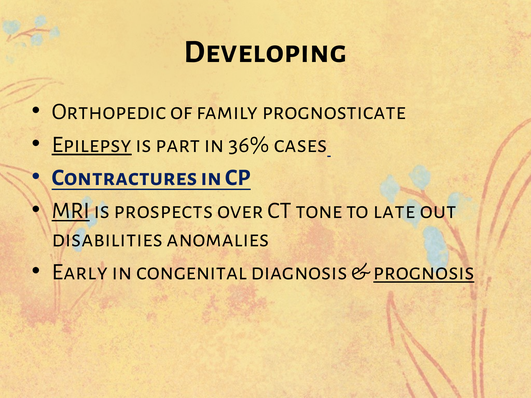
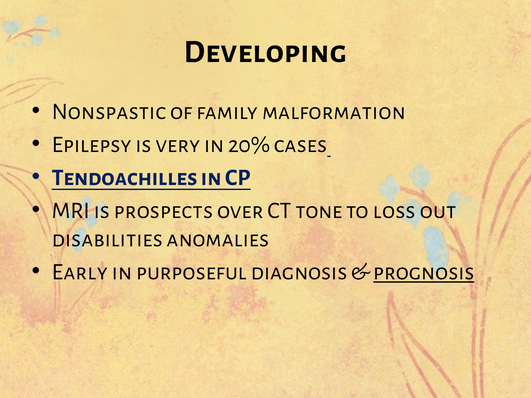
Orthopedic: Orthopedic -> Nonspastic
prognosticate: prognosticate -> malformation
Epilepsy underline: present -> none
part: part -> very
36%: 36% -> 20%
Contractures: Contractures -> Tendoachilles
MRI underline: present -> none
late: late -> loss
congenital: congenital -> purposeful
